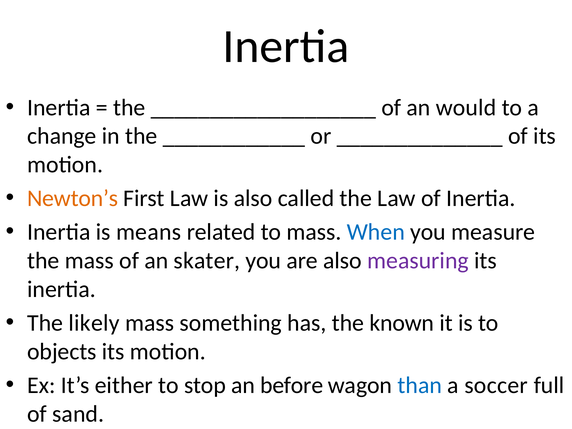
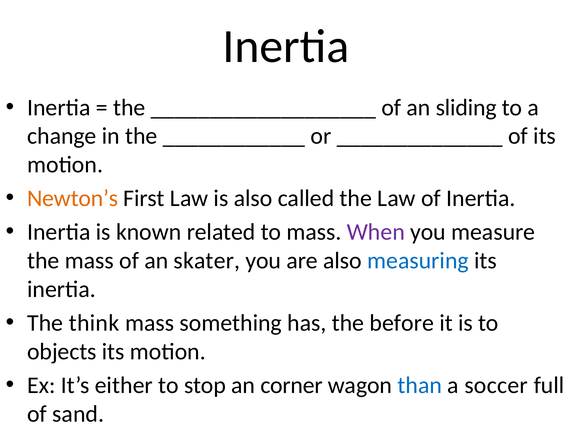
would: would -> sliding
means: means -> known
When colour: blue -> purple
measuring colour: purple -> blue
likely: likely -> think
known: known -> before
before: before -> corner
